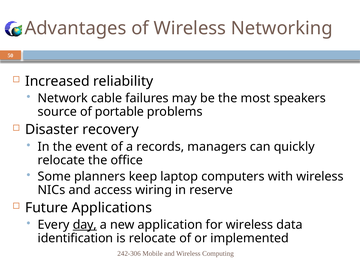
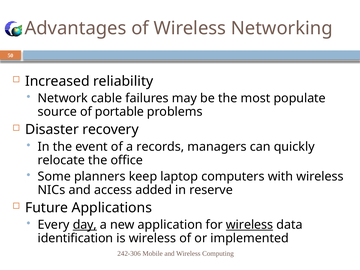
speakers: speakers -> populate
wiring: wiring -> added
wireless at (250, 225) underline: none -> present
is relocate: relocate -> wireless
